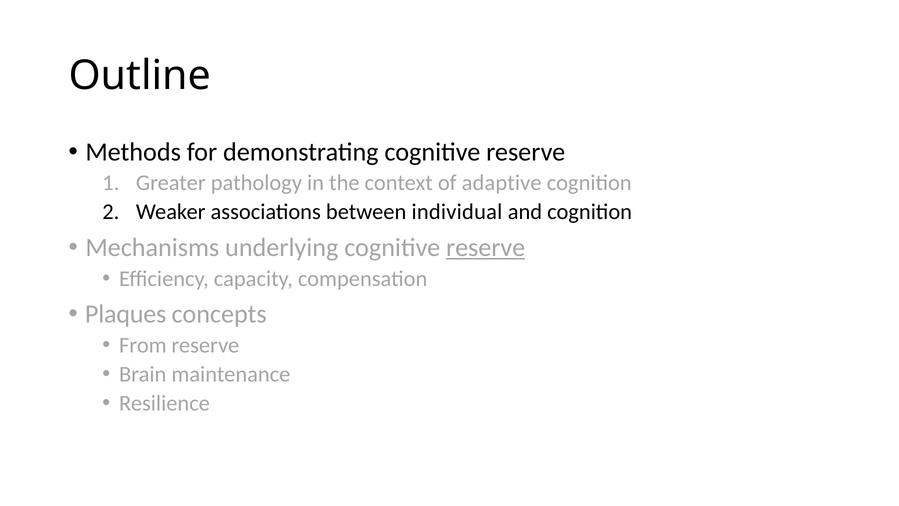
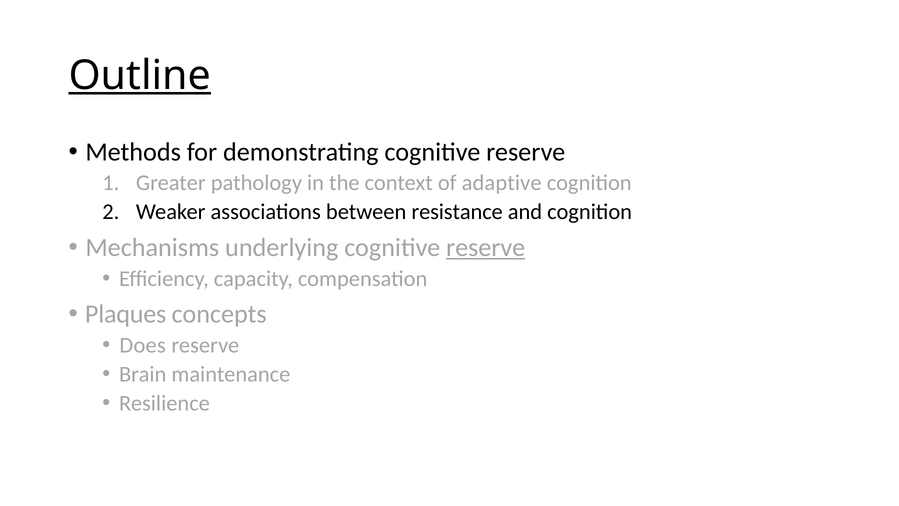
Outline underline: none -> present
individual: individual -> resistance
From: From -> Does
